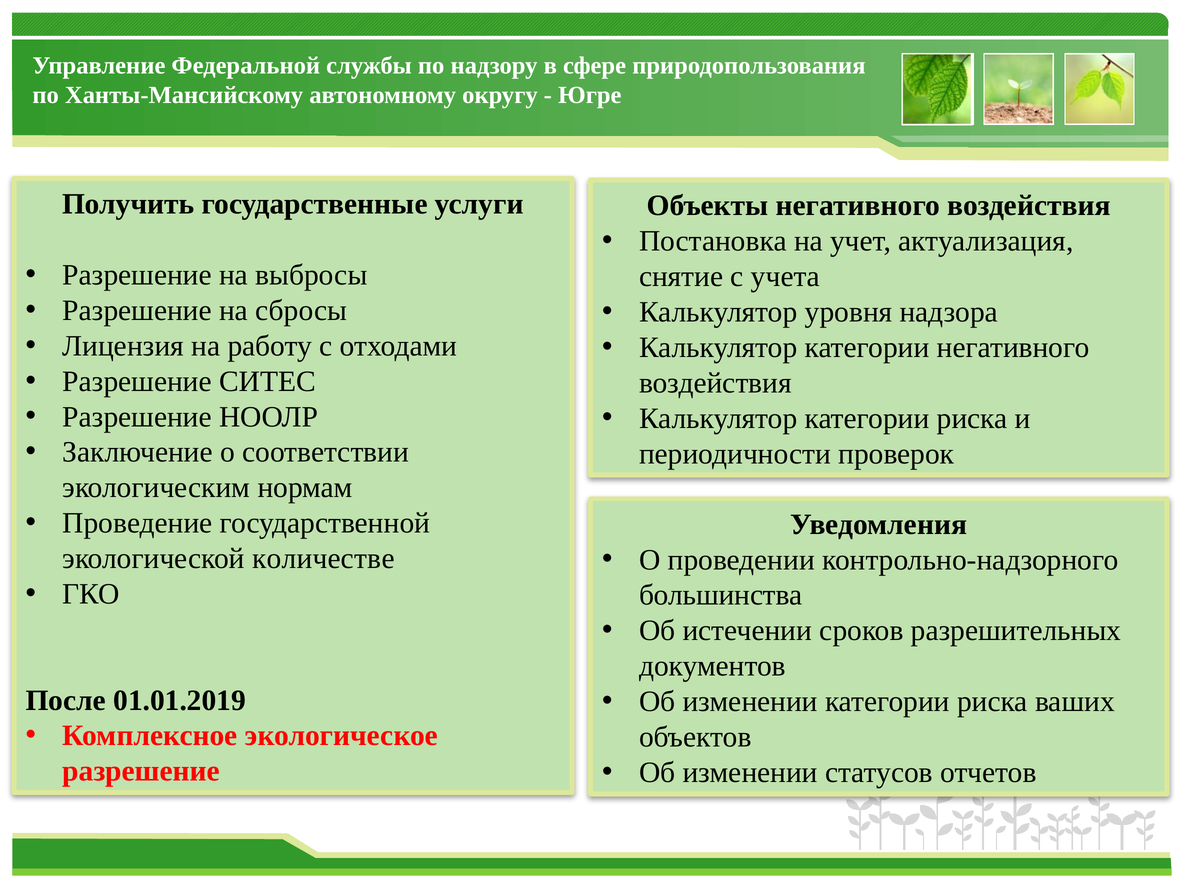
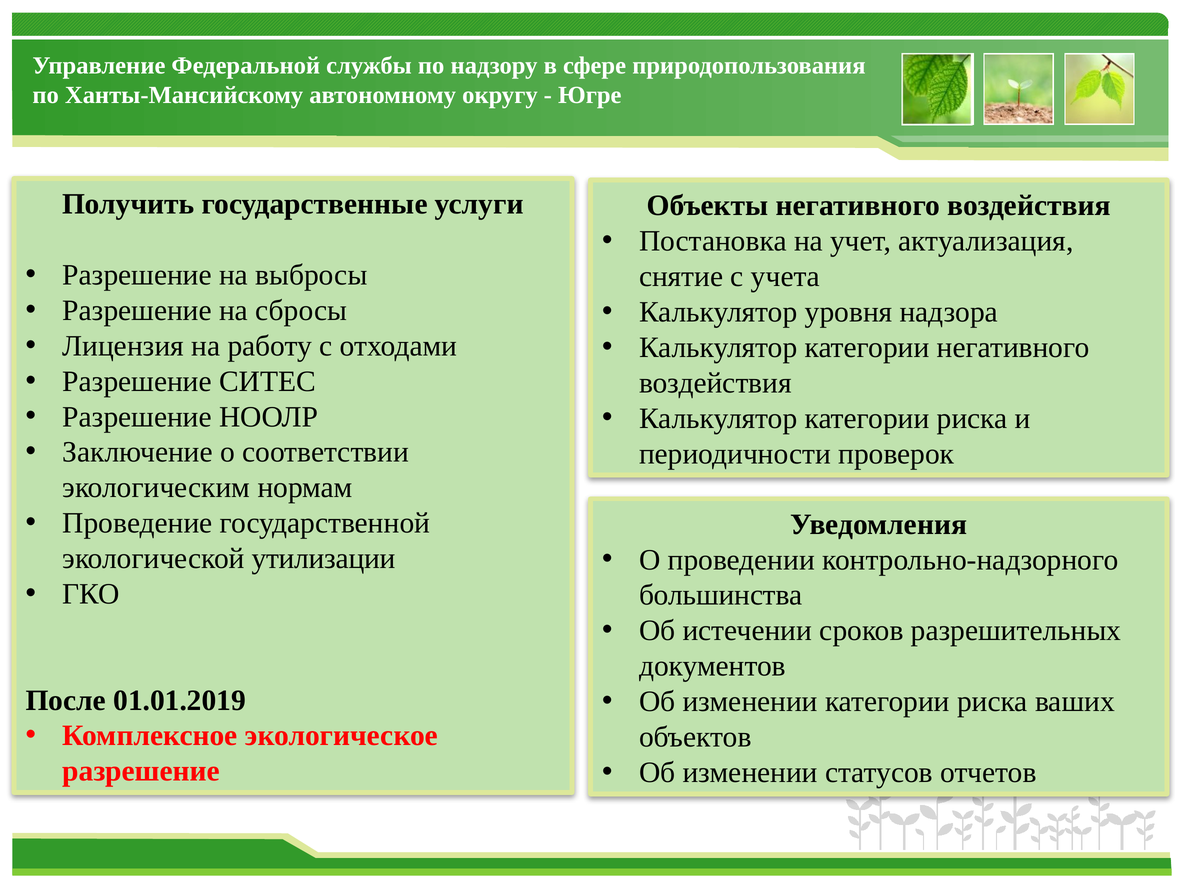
количестве: количестве -> утилизации
